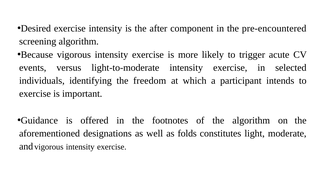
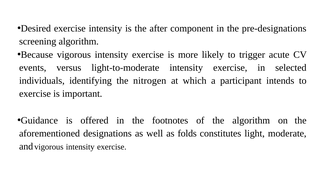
pre-encountered: pre-encountered -> pre-designations
freedom: freedom -> nitrogen
